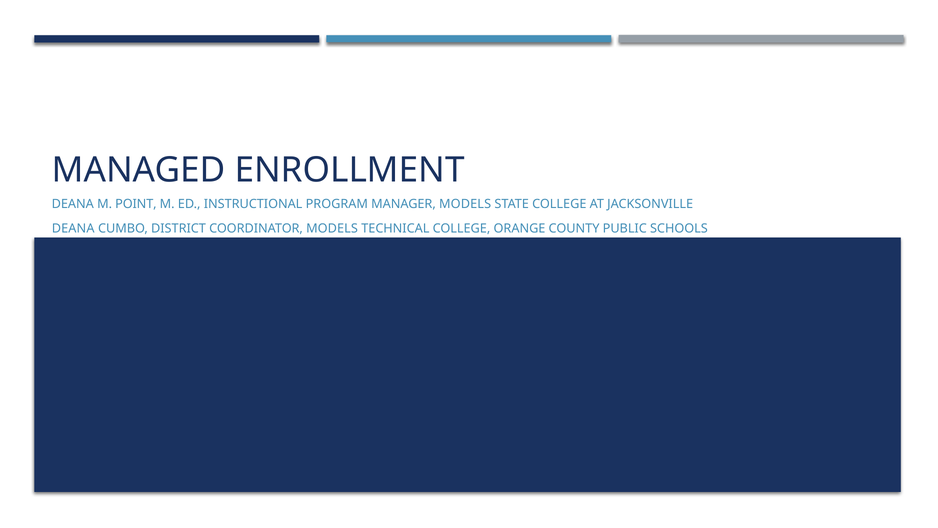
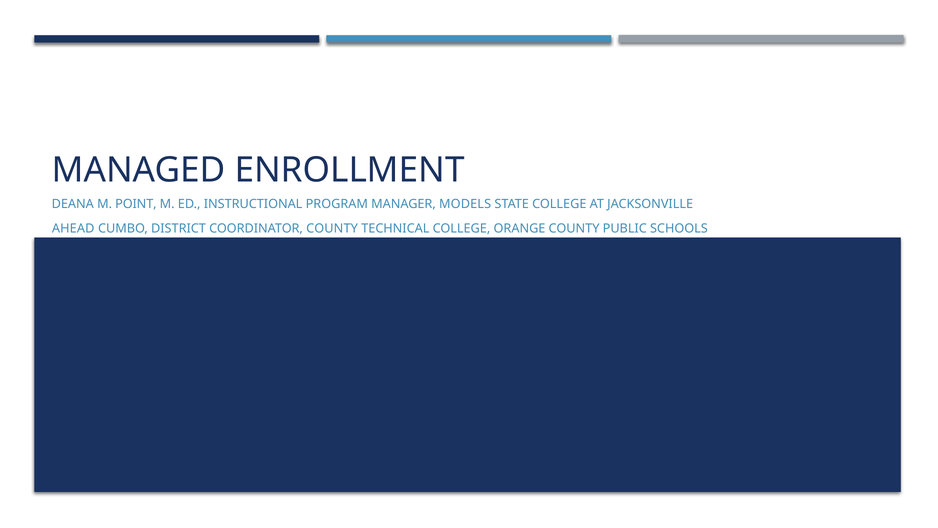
DEANA at (73, 228): DEANA -> AHEAD
COORDINATOR MODELS: MODELS -> COUNTY
